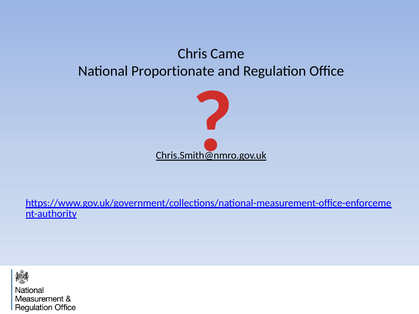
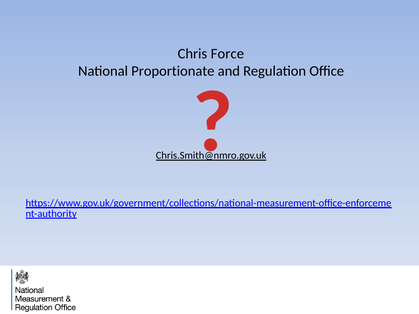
Came: Came -> Force
